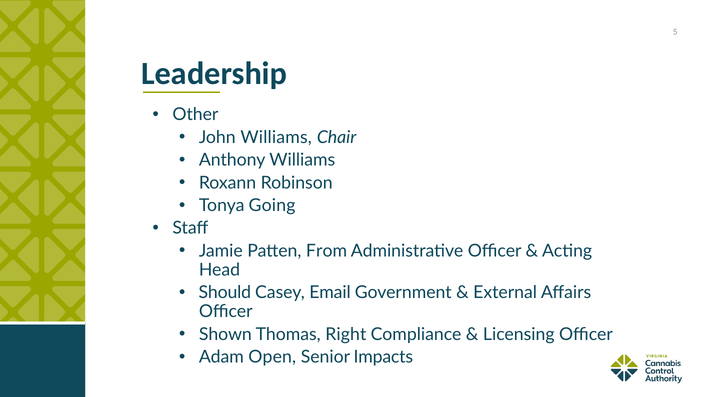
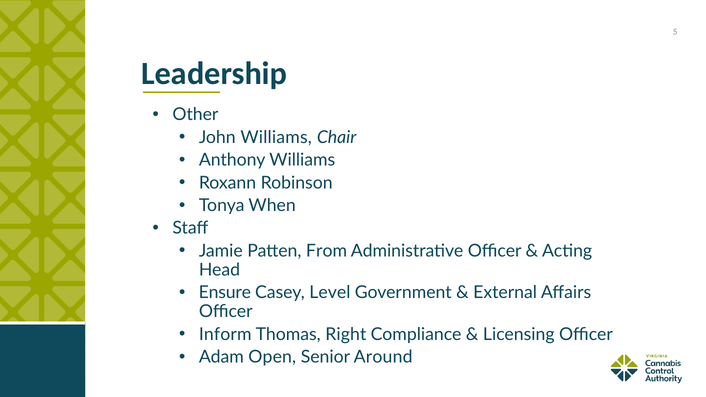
Going: Going -> When
Should: Should -> Ensure
Email: Email -> Level
Shown: Shown -> Inform
Impacts: Impacts -> Around
